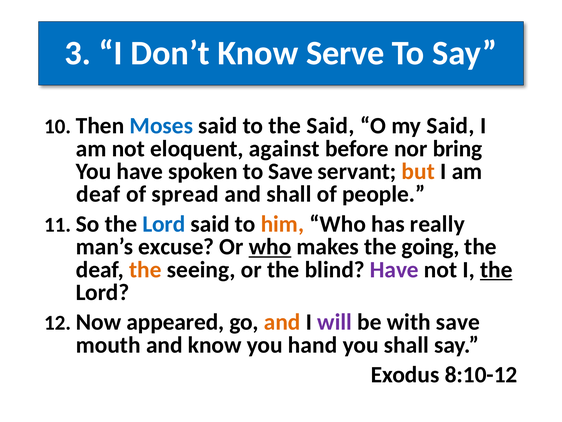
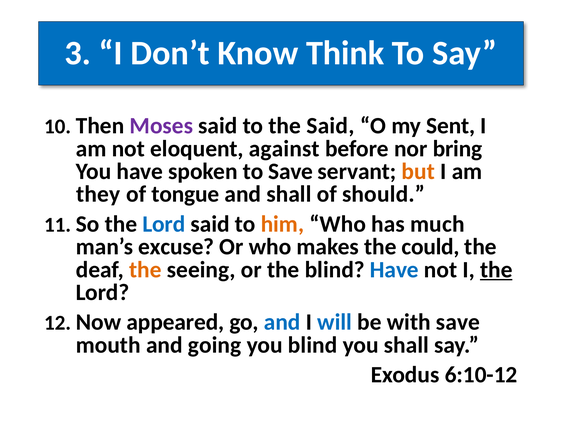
Serve: Serve -> Think
Moses colour: blue -> purple
my Said: Said -> Sent
deaf at (98, 194): deaf -> they
spread: spread -> tongue
people: people -> should
really: really -> much
who at (270, 247) underline: present -> none
going: going -> could
Have at (394, 269) colour: purple -> blue
and at (282, 322) colour: orange -> blue
will colour: purple -> blue
and know: know -> going
you hand: hand -> blind
8:10-12: 8:10-12 -> 6:10-12
